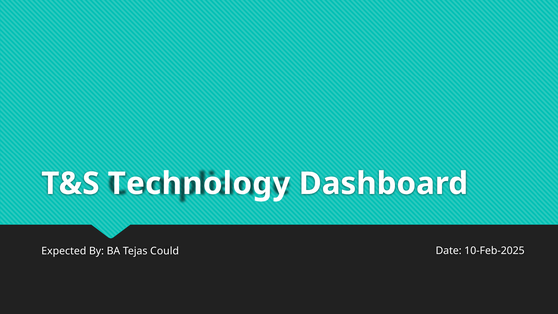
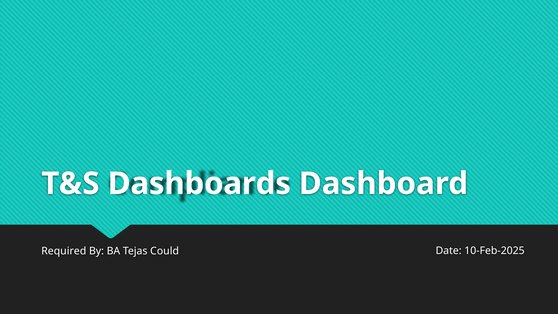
Technology: Technology -> Dashboards
Expected: Expected -> Required
